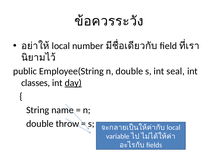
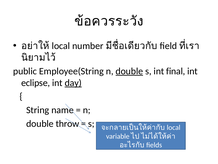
double at (129, 71) underline: none -> present
seal: seal -> final
classes: classes -> eclipse
